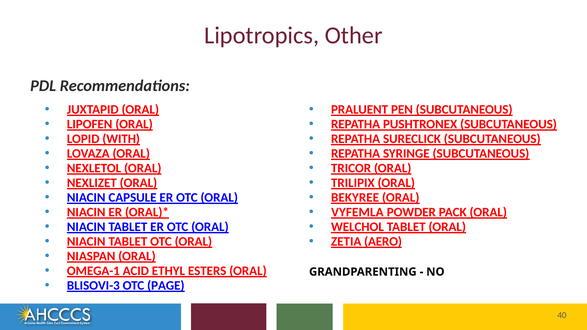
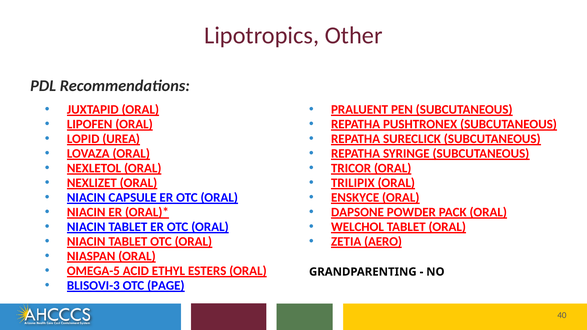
WITH: WITH -> UREA
BEKYREE: BEKYREE -> ENSKYCE
VYFEMLA: VYFEMLA -> DAPSONE
OMEGA-1: OMEGA-1 -> OMEGA-5
